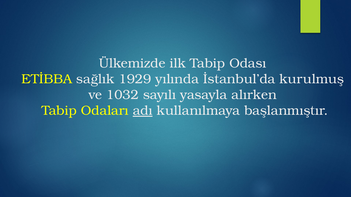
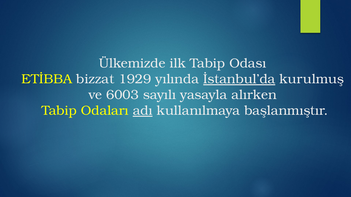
sağlık: sağlık -> bizzat
İstanbul’da underline: none -> present
1032: 1032 -> 6003
